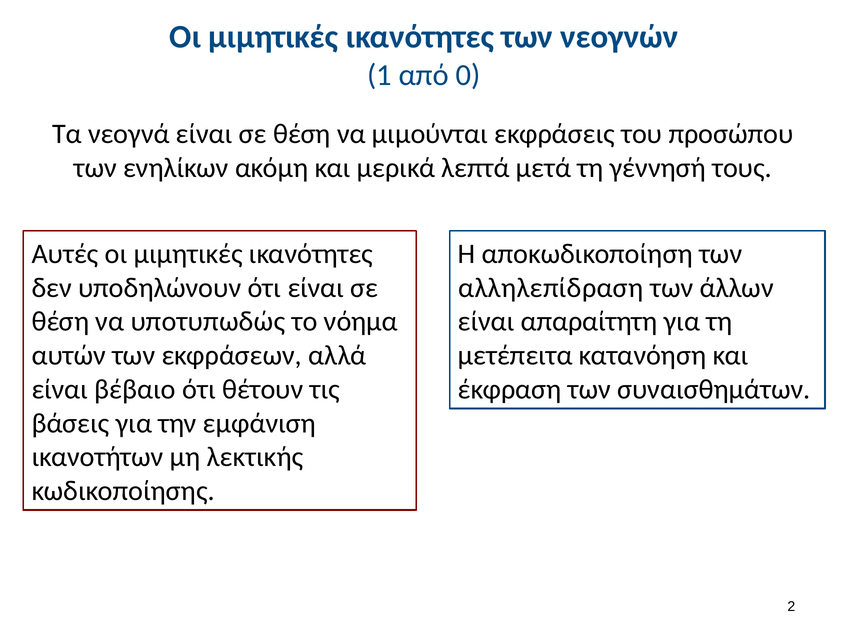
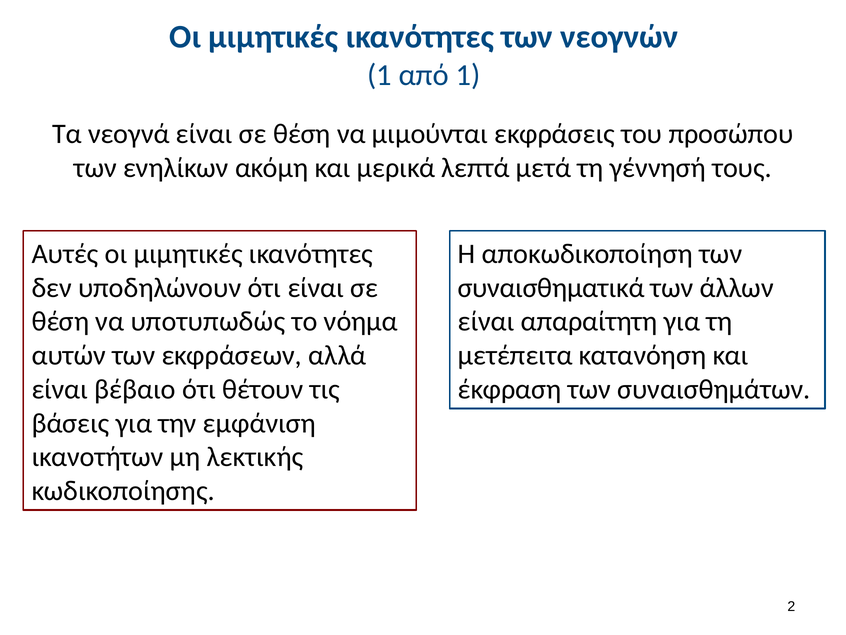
από 0: 0 -> 1
αλληλεπίδραση: αλληλεπίδραση -> συναισθηματικά
